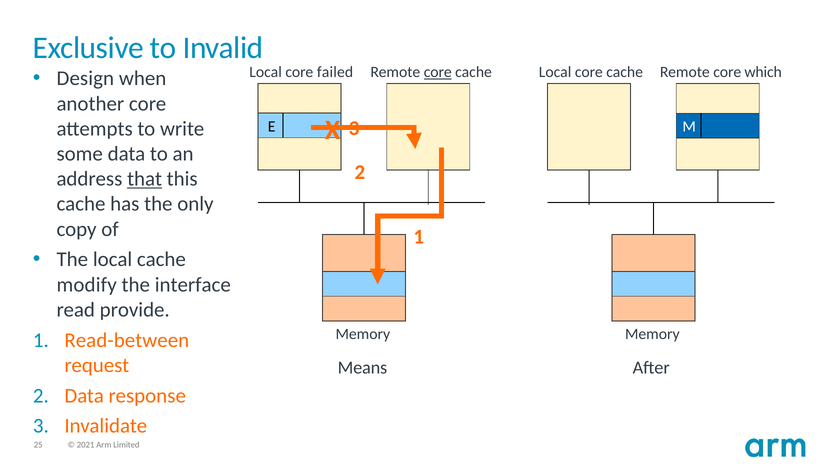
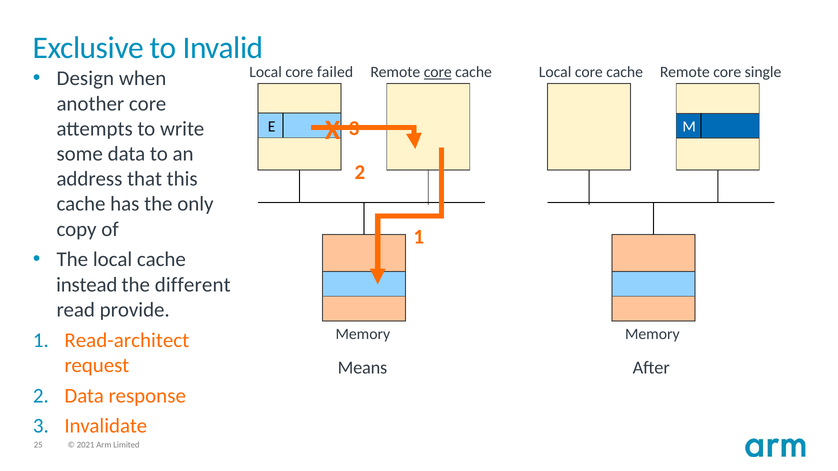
which: which -> single
that underline: present -> none
modify: modify -> instead
interface: interface -> different
Read-between: Read-between -> Read-architect
